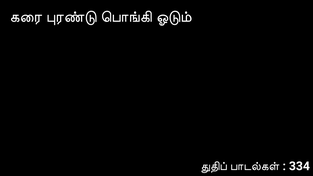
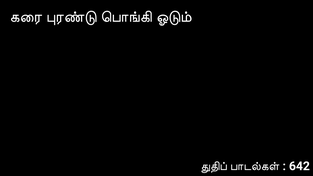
334: 334 -> 642
